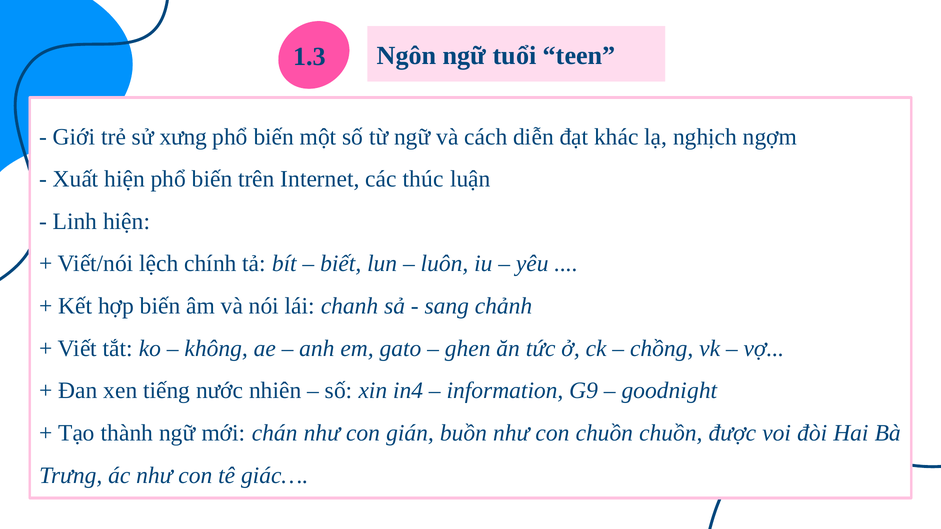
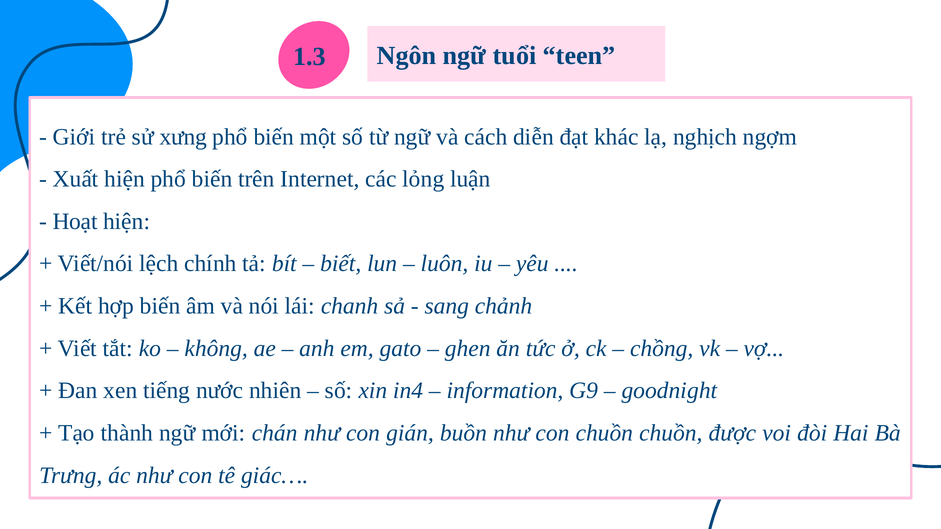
thúc: thúc -> lỏng
Linh: Linh -> Hoạt
